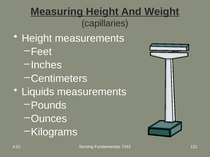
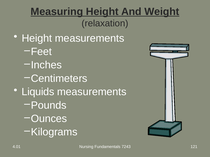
capillaries: capillaries -> relaxation
